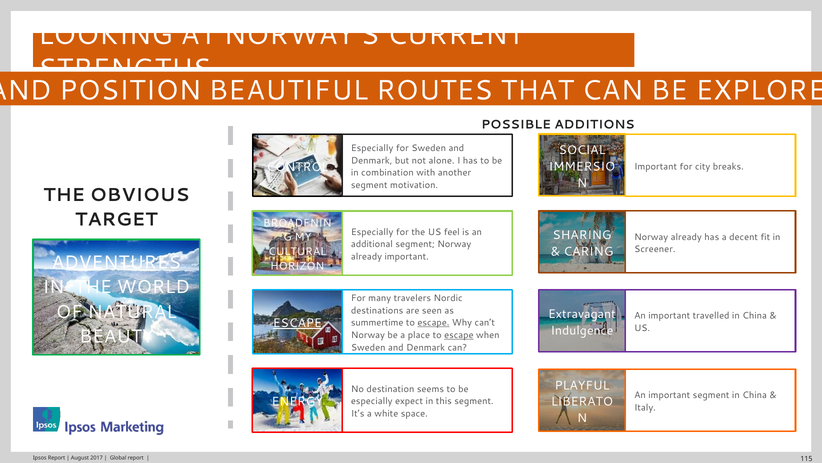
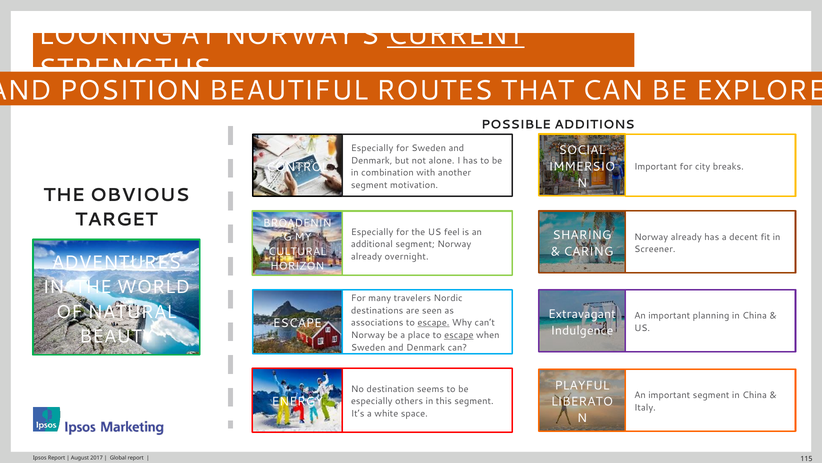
CURRENT underline: none -> present
already important: important -> overnight
travelled: travelled -> planning
ESCAPE at (297, 323) underline: present -> none
summertime: summertime -> associations
expect: expect -> others
